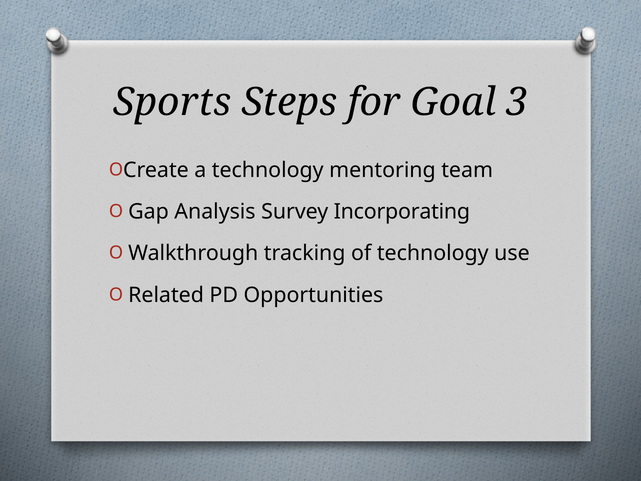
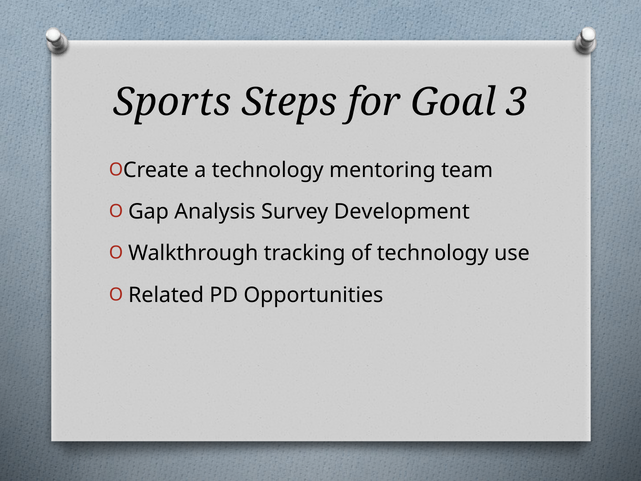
Incorporating: Incorporating -> Development
